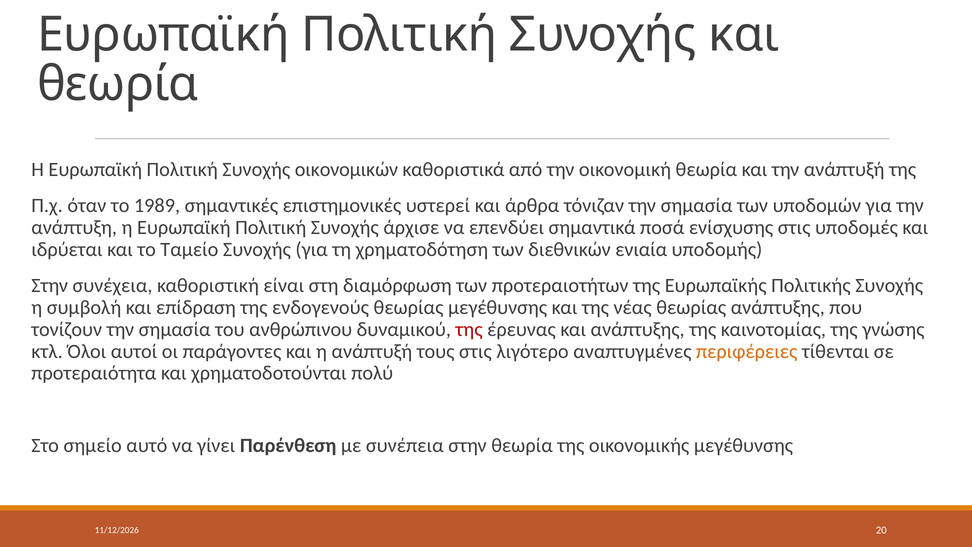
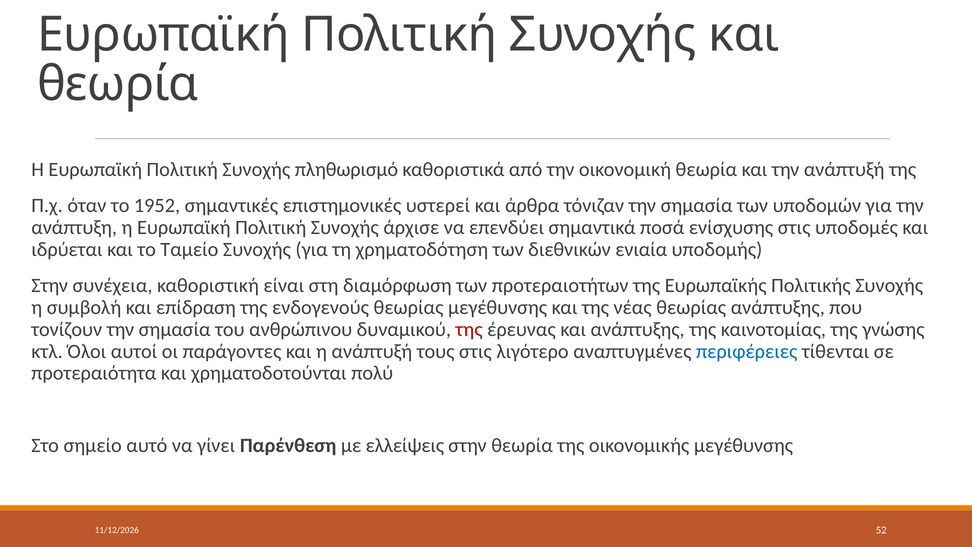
οικονομικών: οικονομικών -> πληθωρισμό
1989: 1989 -> 1952
περιφέρειες colour: orange -> blue
συνέπεια: συνέπεια -> ελλείψεις
20: 20 -> 52
